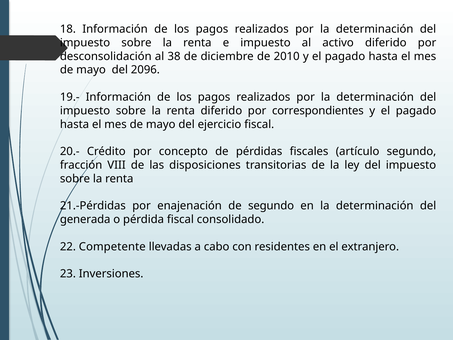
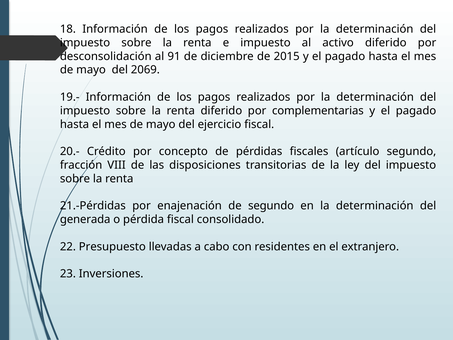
38: 38 -> 91
2010: 2010 -> 2015
2096: 2096 -> 2069
correspondientes: correspondientes -> complementarias
Competente: Competente -> Presupuesto
